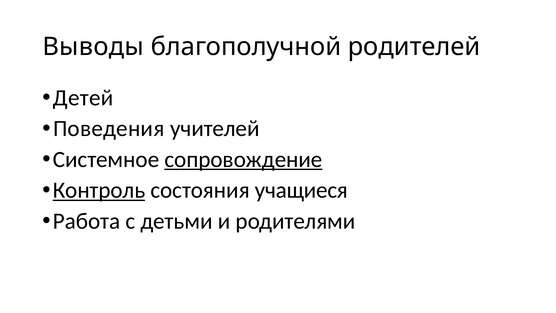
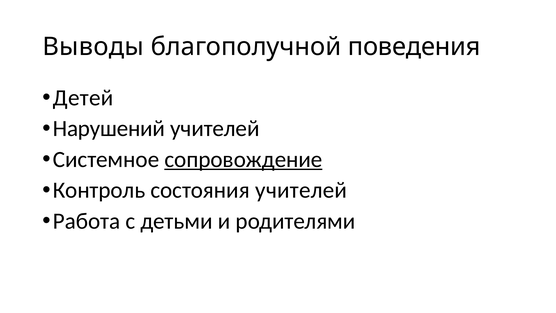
родителей: родителей -> поведения
Поведения: Поведения -> Нарушений
Контроль underline: present -> none
состояния учащиеся: учащиеся -> учителей
